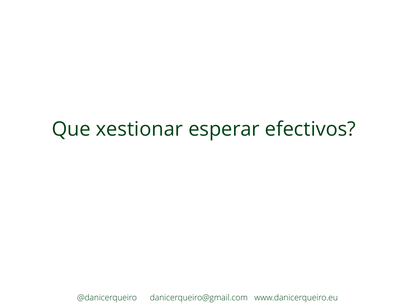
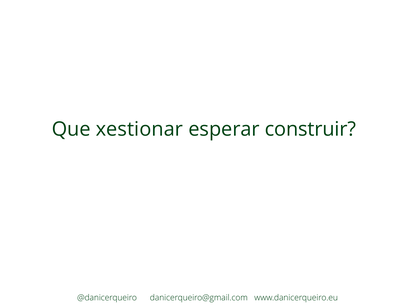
efectivos: efectivos -> construir
